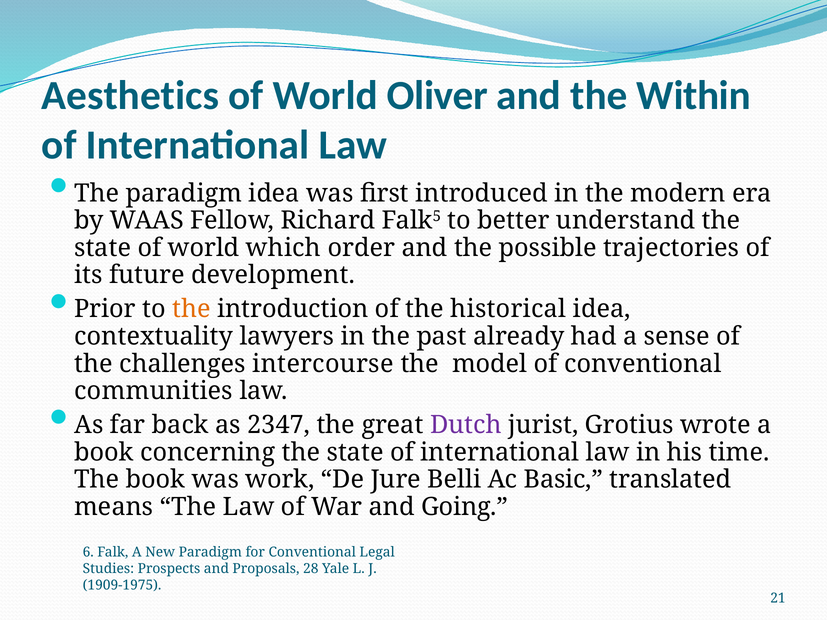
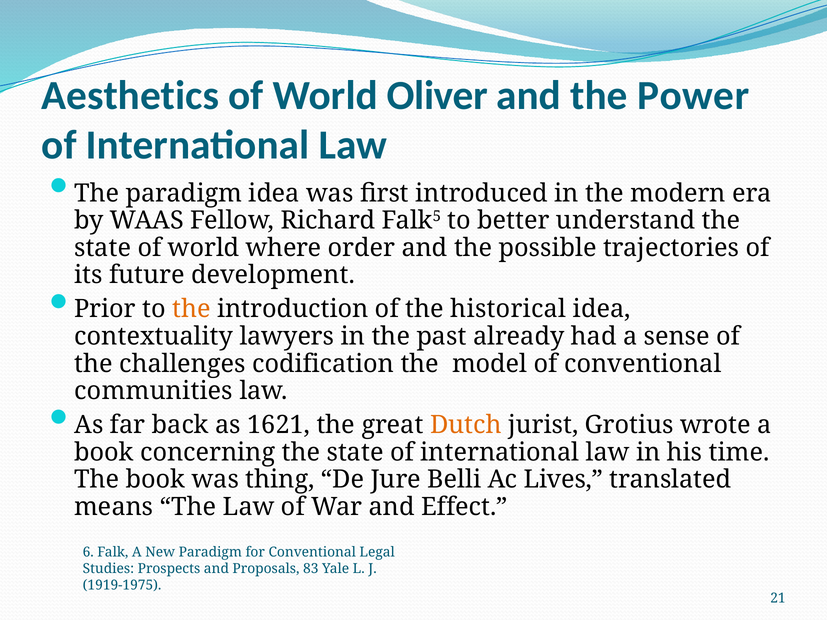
Within: Within -> Power
which: which -> where
intercourse: intercourse -> codification
2347: 2347 -> 1621
Dutch colour: purple -> orange
work: work -> thing
Basic: Basic -> Lives
Going: Going -> Effect
28: 28 -> 83
1909-1975: 1909-1975 -> 1919-1975
